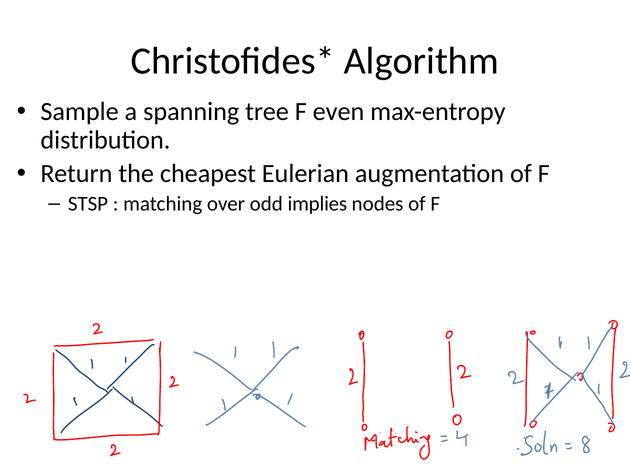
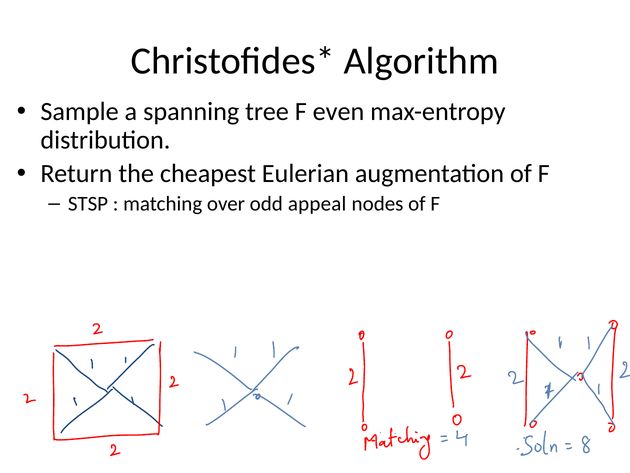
implies: implies -> appeal
